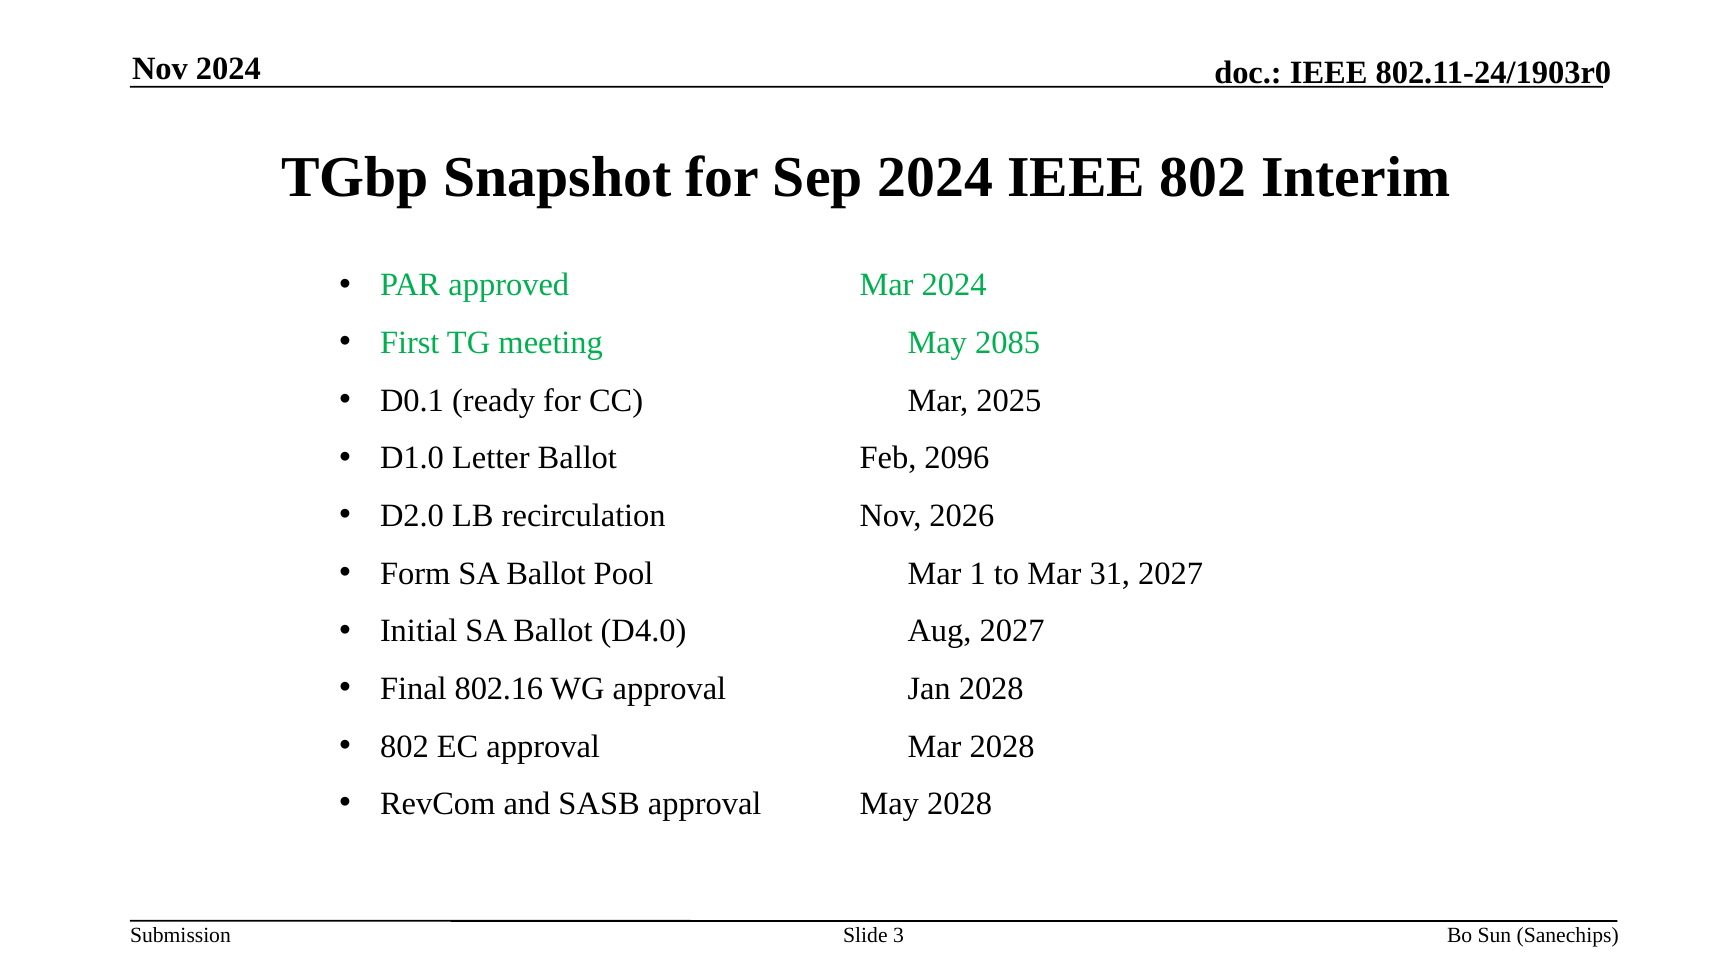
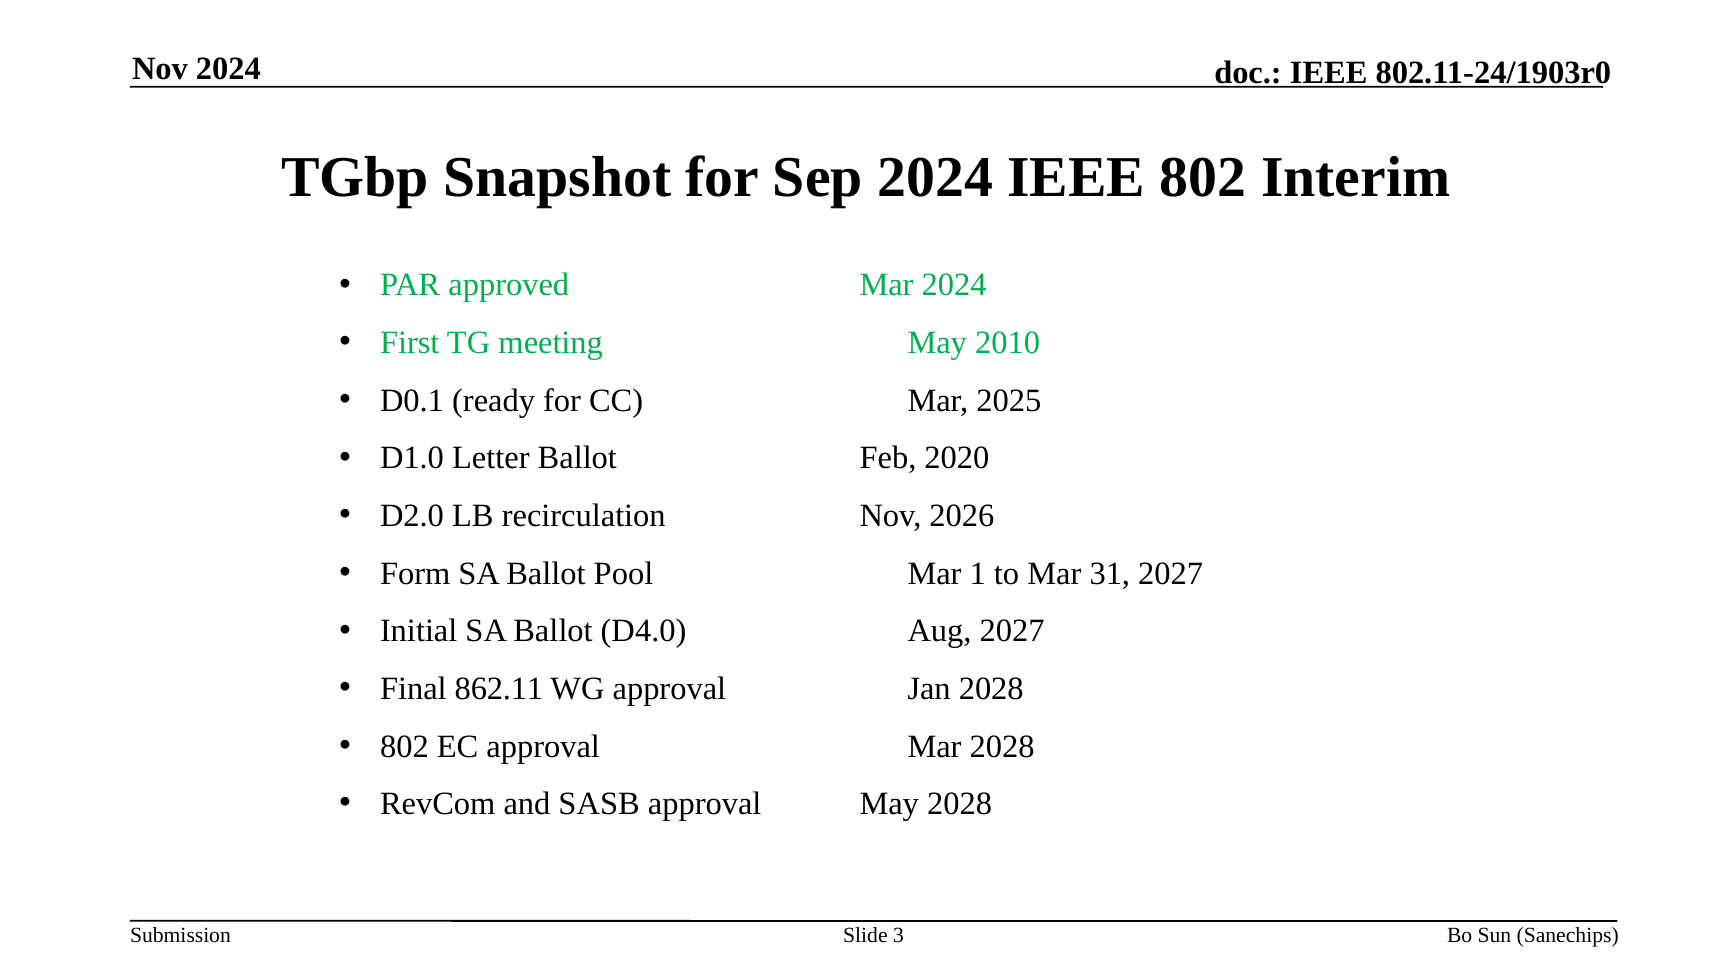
2085: 2085 -> 2010
2096: 2096 -> 2020
802.16: 802.16 -> 862.11
